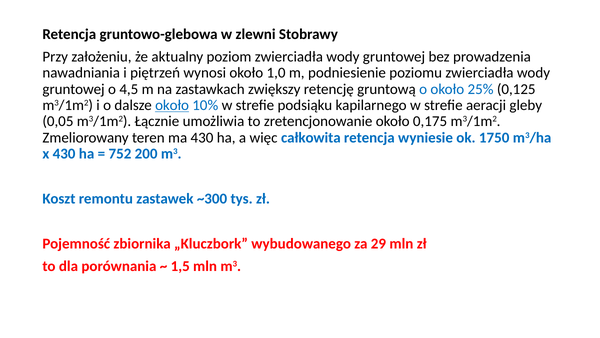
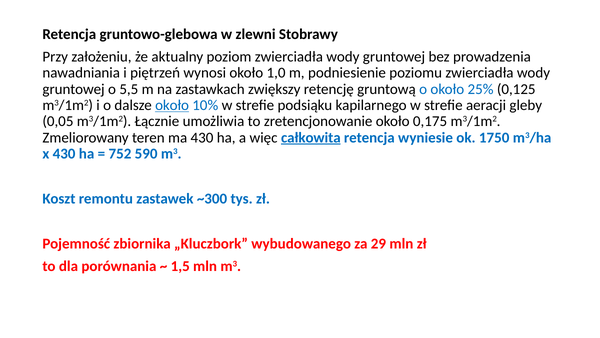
4,5: 4,5 -> 5,5
całkowita underline: none -> present
200: 200 -> 590
